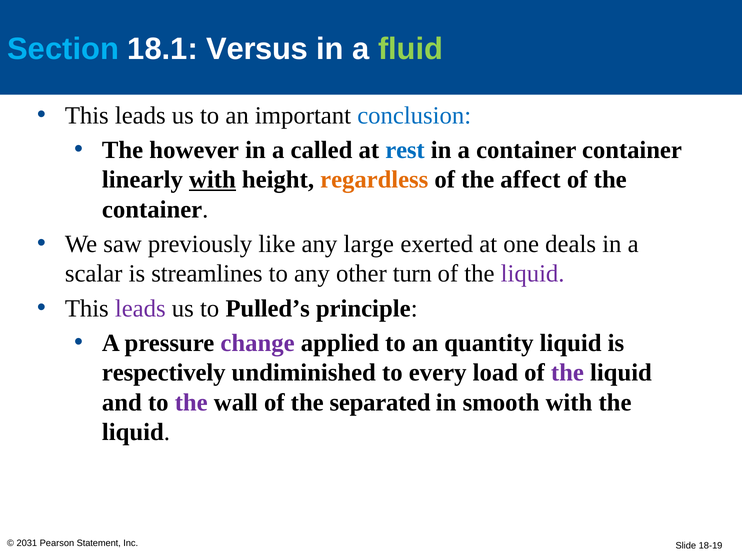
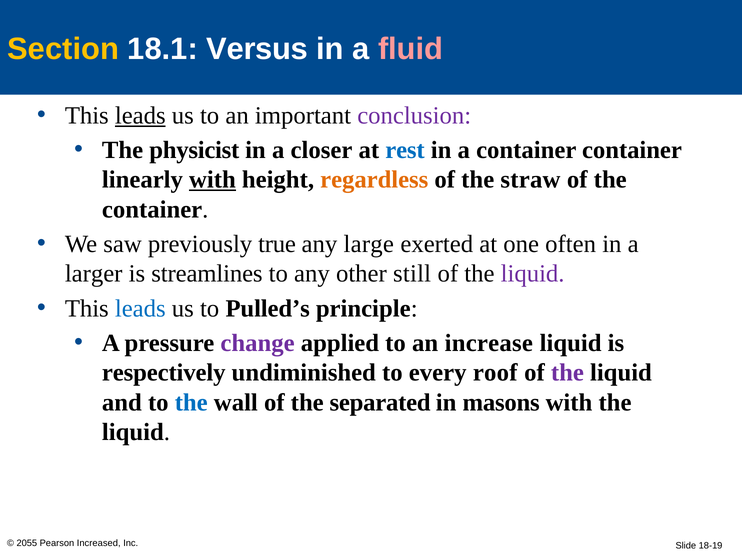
Section colour: light blue -> yellow
fluid colour: light green -> pink
leads at (140, 115) underline: none -> present
conclusion colour: blue -> purple
however: however -> physicist
called: called -> closer
affect: affect -> straw
like: like -> true
deals: deals -> often
scalar: scalar -> larger
turn: turn -> still
leads at (140, 308) colour: purple -> blue
quantity: quantity -> increase
load: load -> roof
the at (191, 402) colour: purple -> blue
smooth: smooth -> masons
2031: 2031 -> 2055
Statement: Statement -> Increased
